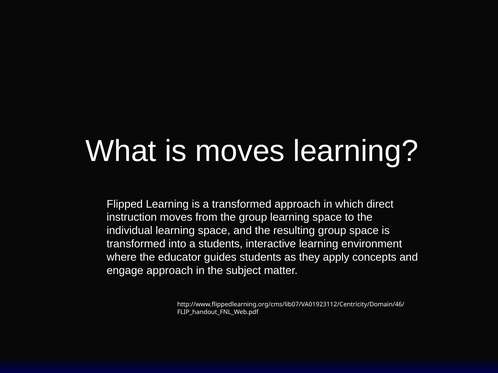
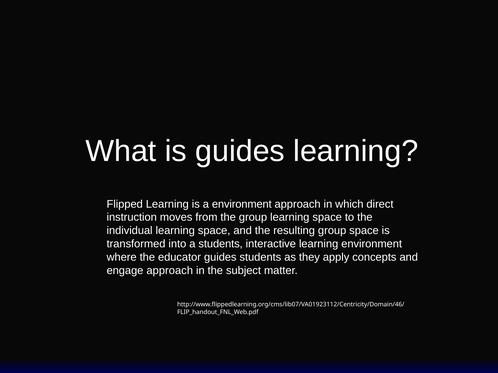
is moves: moves -> guides
a transformed: transformed -> environment
